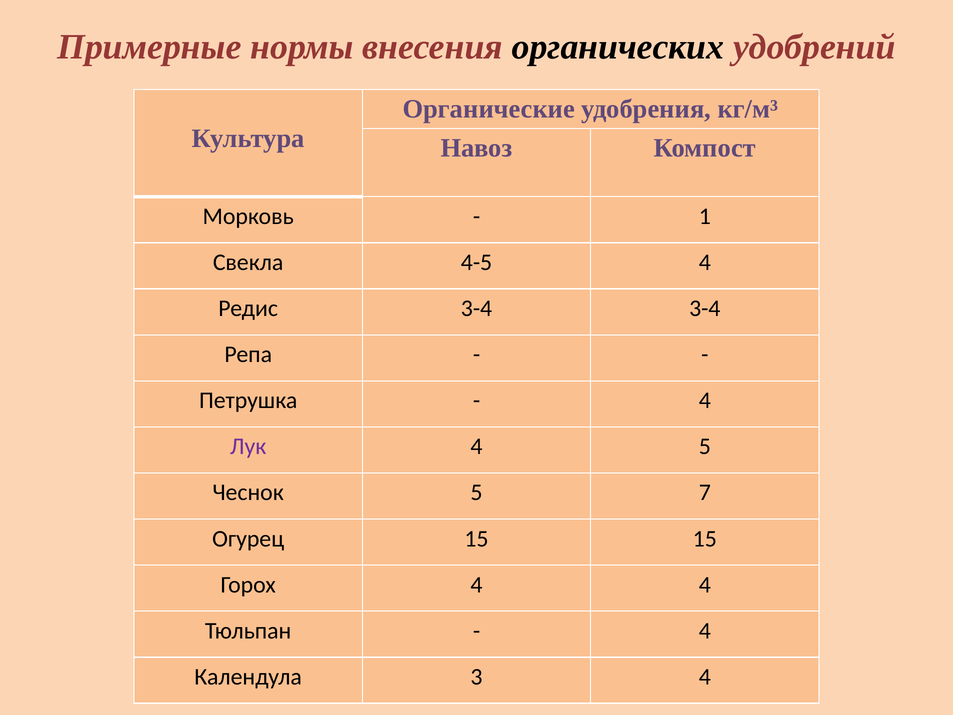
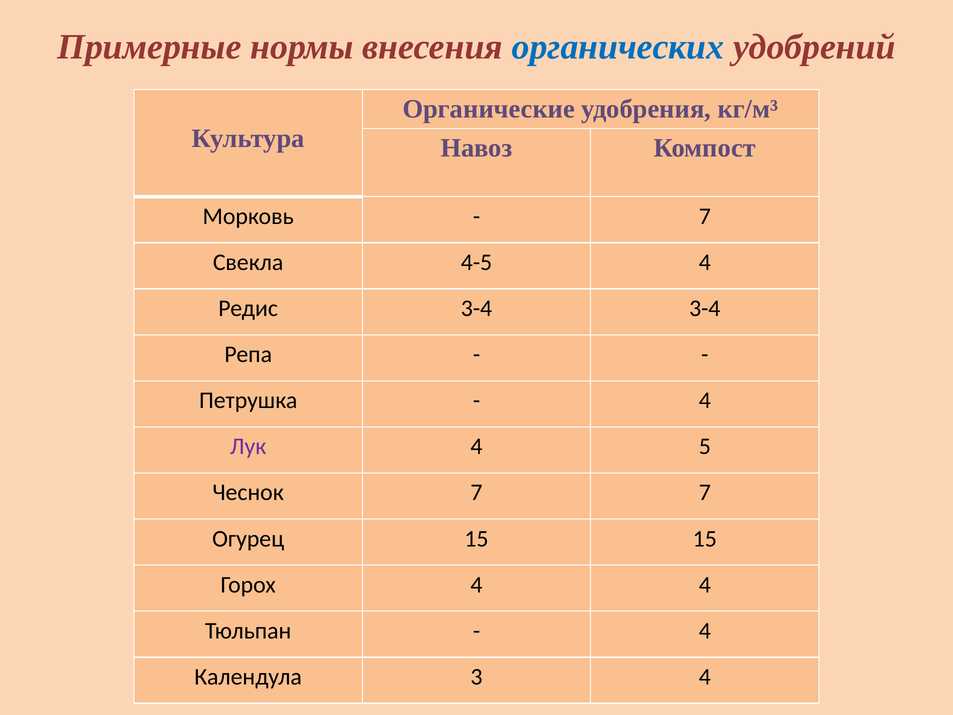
органических colour: black -> blue
1 at (705, 216): 1 -> 7
Чеснок 5: 5 -> 7
